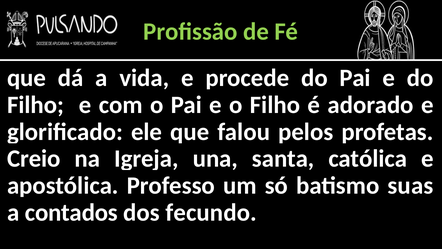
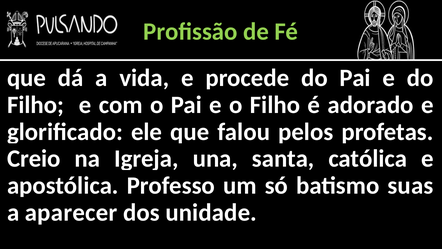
contados: contados -> aparecer
fecundo: fecundo -> unidade
